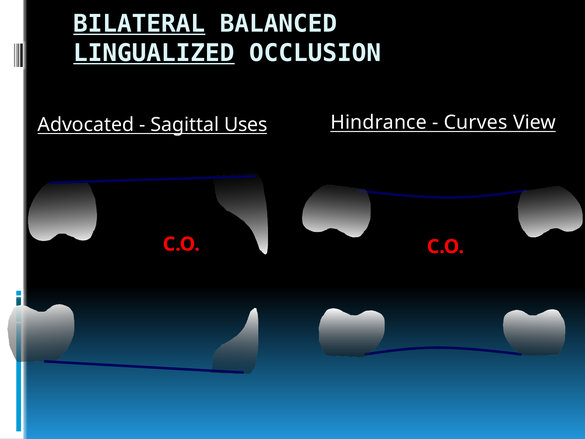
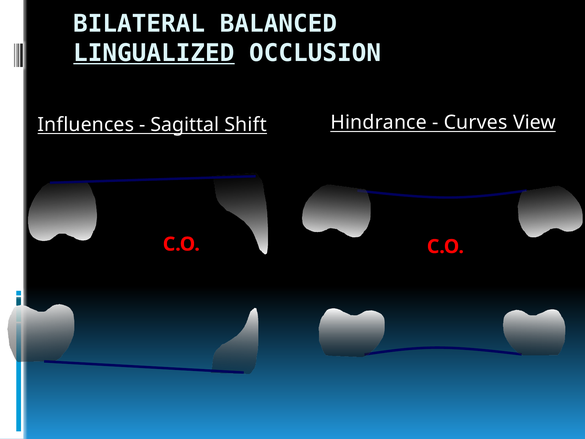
BILATERAL underline: present -> none
Advocated: Advocated -> Influences
Uses: Uses -> Shift
